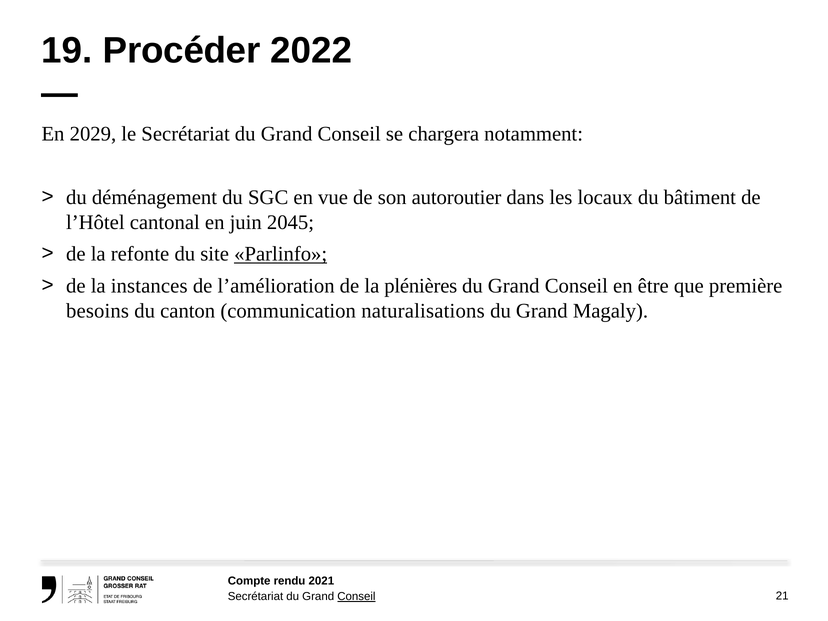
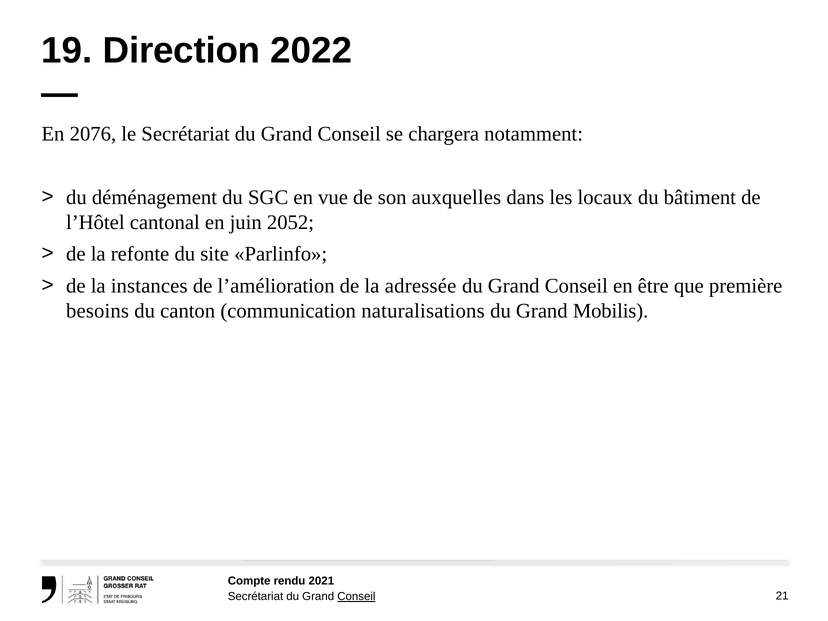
Procéder: Procéder -> Direction
2029: 2029 -> 2076
autoroutier: autoroutier -> auxquelles
2045: 2045 -> 2052
Parlinfo underline: present -> none
plénières: plénières -> adressée
Magaly: Magaly -> Mobilis
